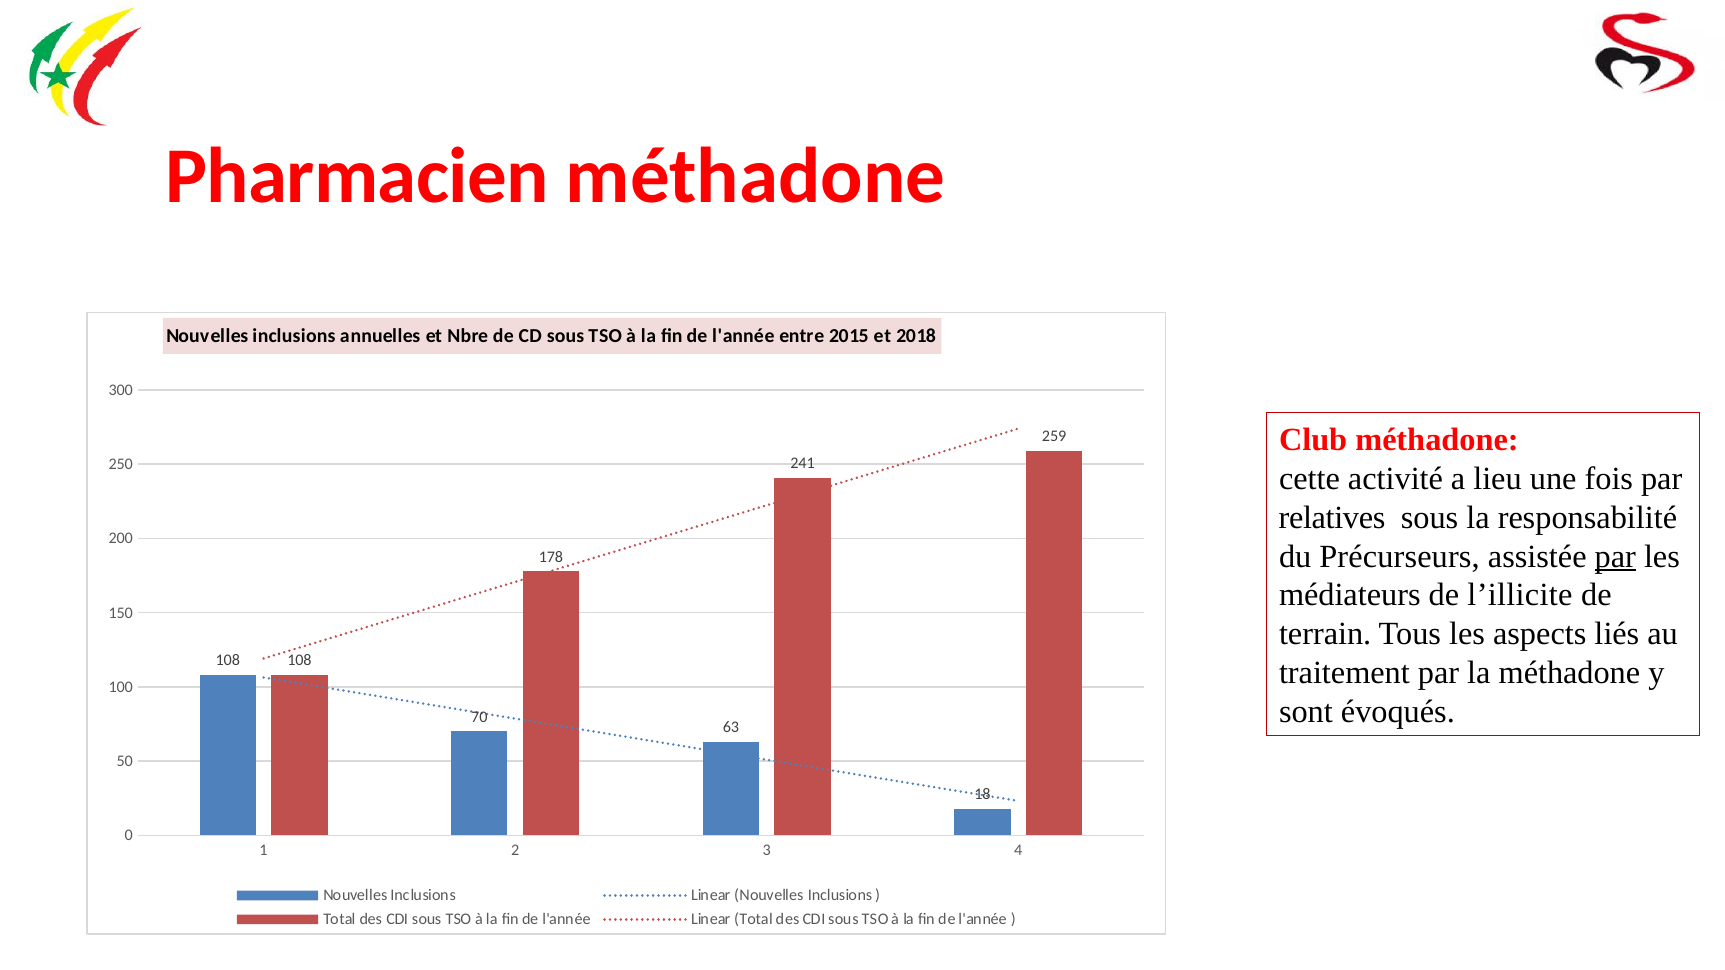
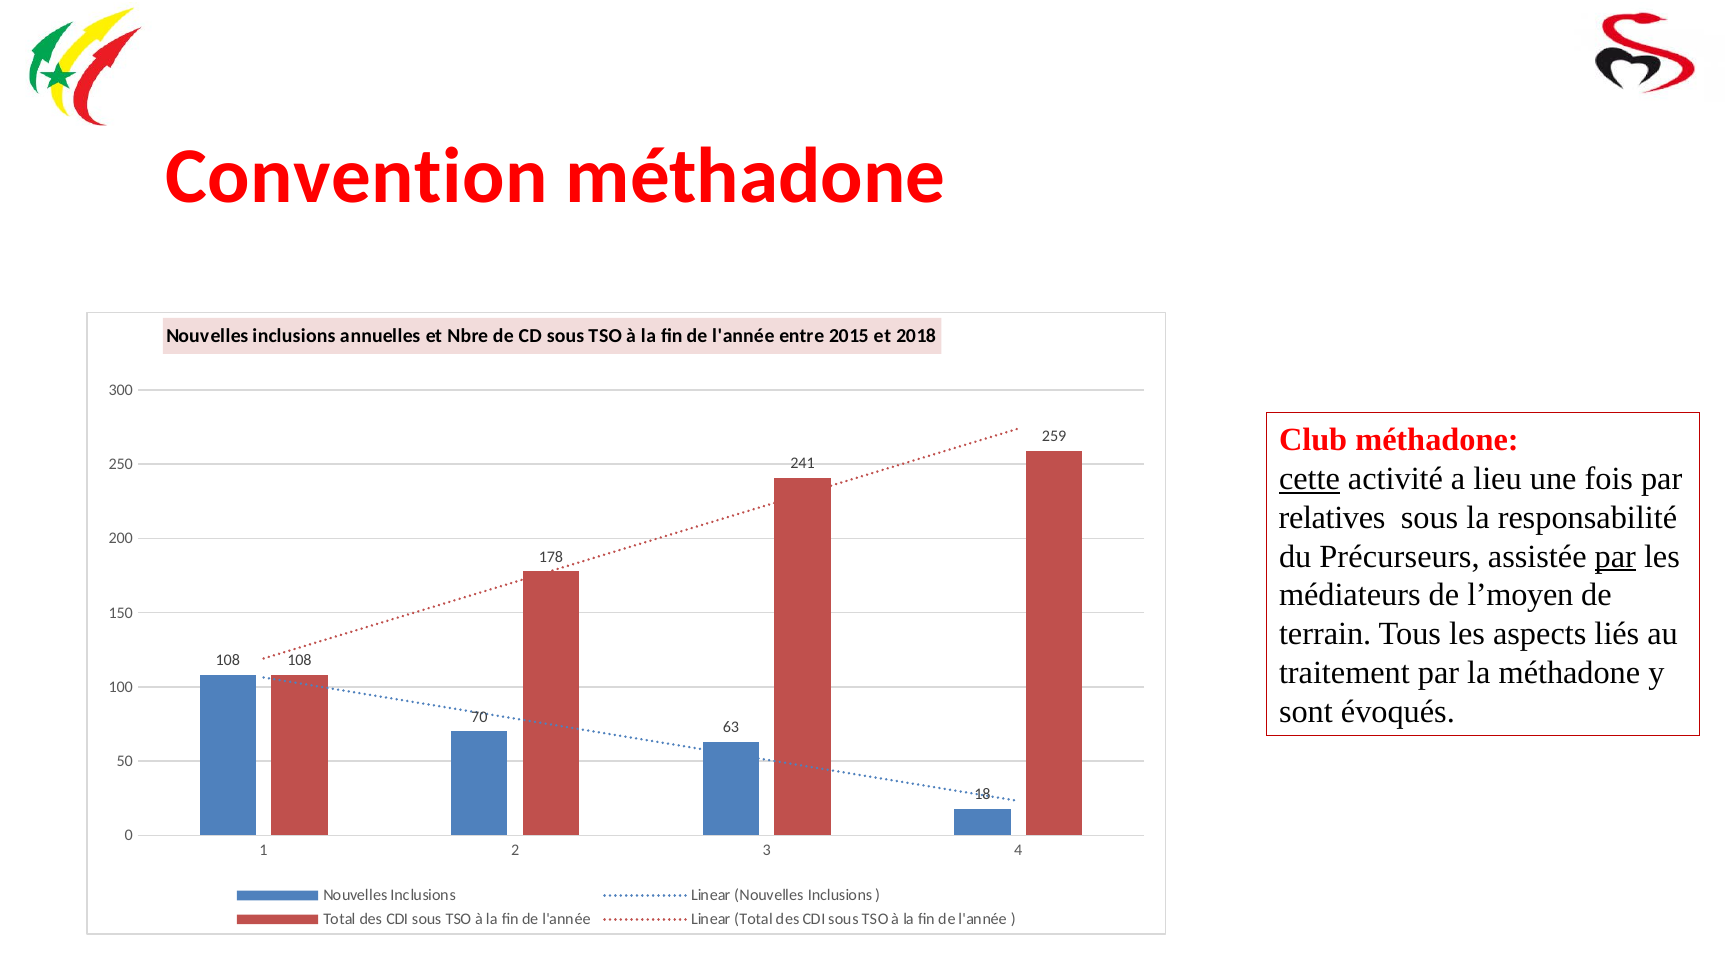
Pharmacien: Pharmacien -> Convention
cette underline: none -> present
l’illicite: l’illicite -> l’moyen
